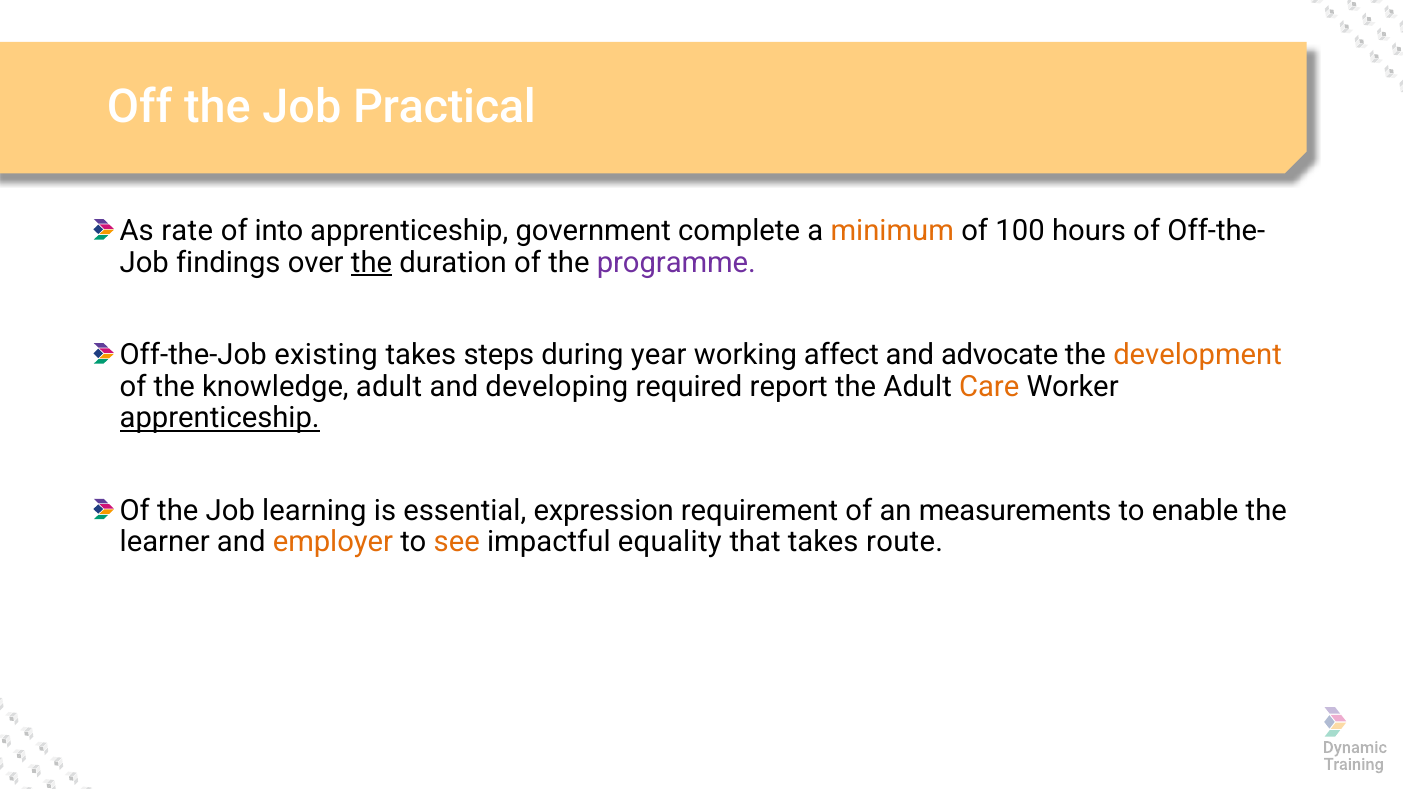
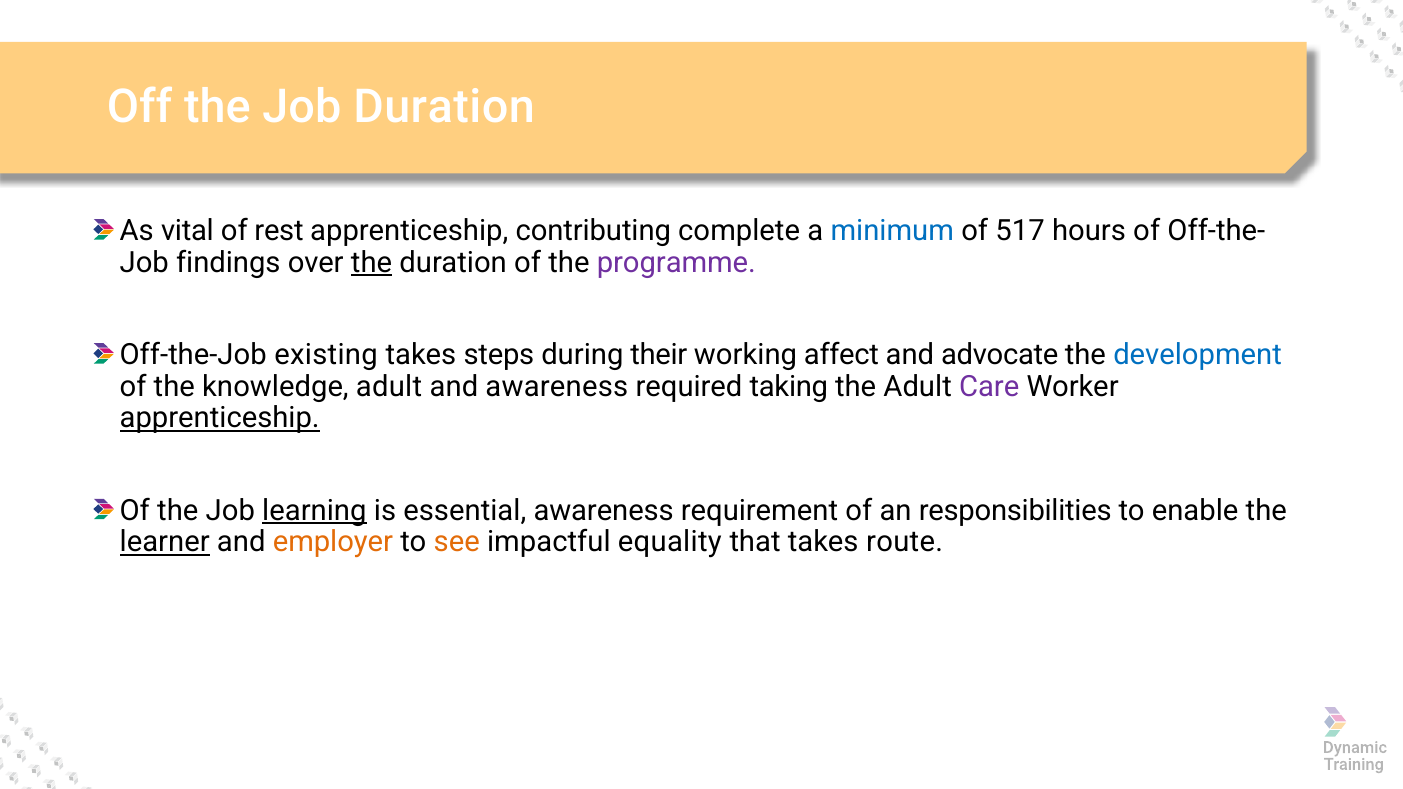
Job Practical: Practical -> Duration
rate: rate -> vital
into: into -> rest
government: government -> contributing
minimum colour: orange -> blue
100: 100 -> 517
year: year -> their
development colour: orange -> blue
and developing: developing -> awareness
report: report -> taking
Care colour: orange -> purple
learning underline: none -> present
essential expression: expression -> awareness
measurements: measurements -> responsibilities
learner underline: none -> present
